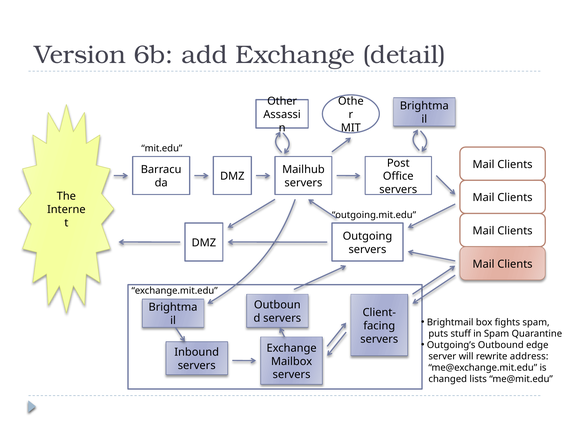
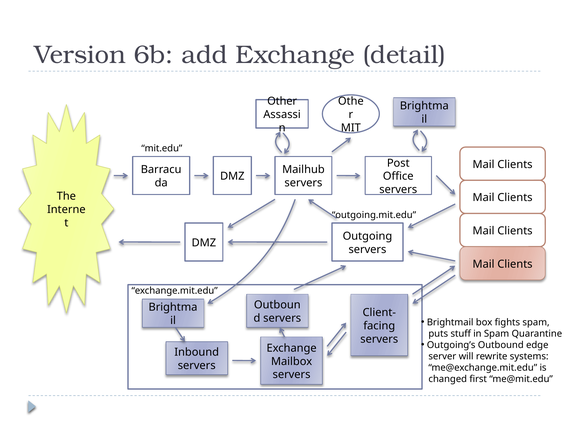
address: address -> systems
lists: lists -> first
